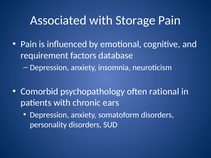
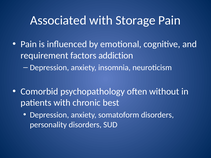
database: database -> addiction
rational: rational -> without
ears: ears -> best
